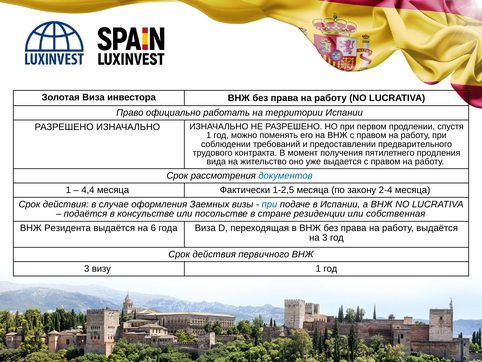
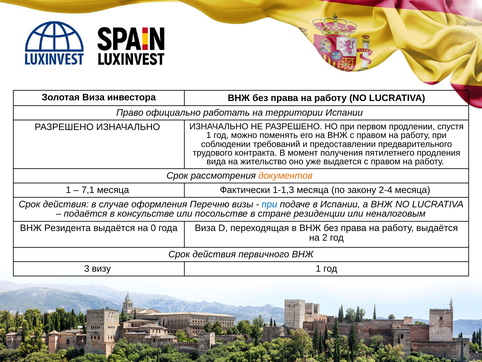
документов colour: blue -> orange
4,4: 4,4 -> 7,1
1-2,5: 1-2,5 -> 1-1,3
Заемных: Заемных -> Перечню
собственная: собственная -> неналоговым
6: 6 -> 0
на 3: 3 -> 2
